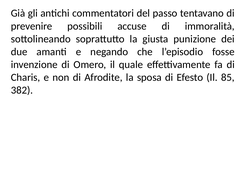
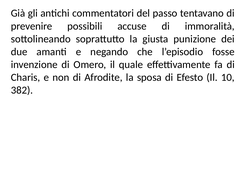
85: 85 -> 10
